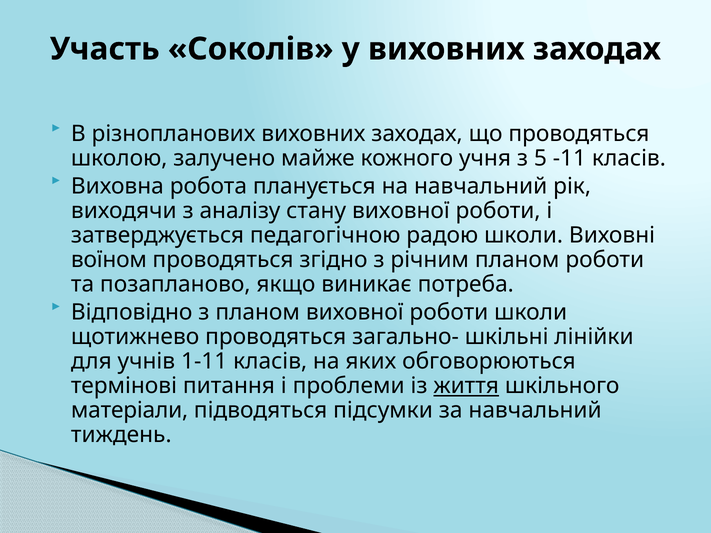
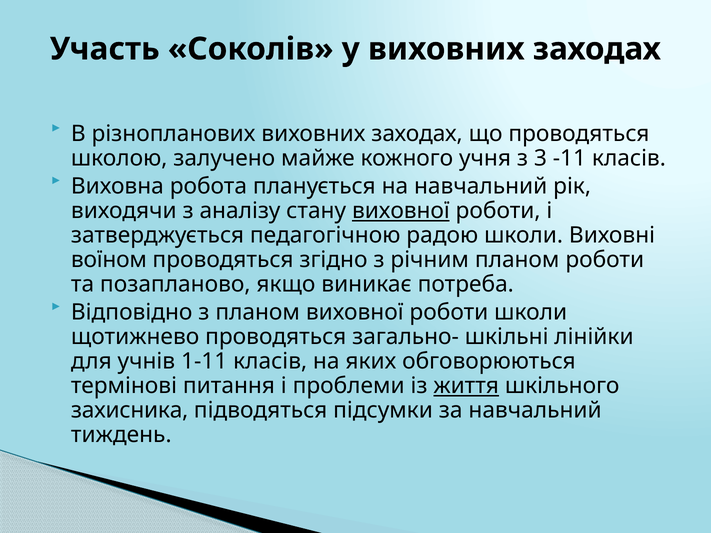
5: 5 -> 3
виховної at (401, 211) underline: none -> present
матеріали: матеріали -> захисника
